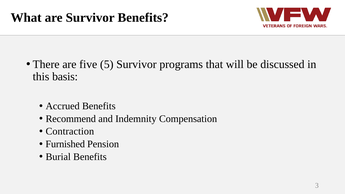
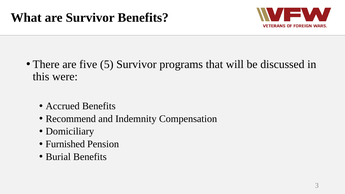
basis: basis -> were
Contraction: Contraction -> Domiciliary
